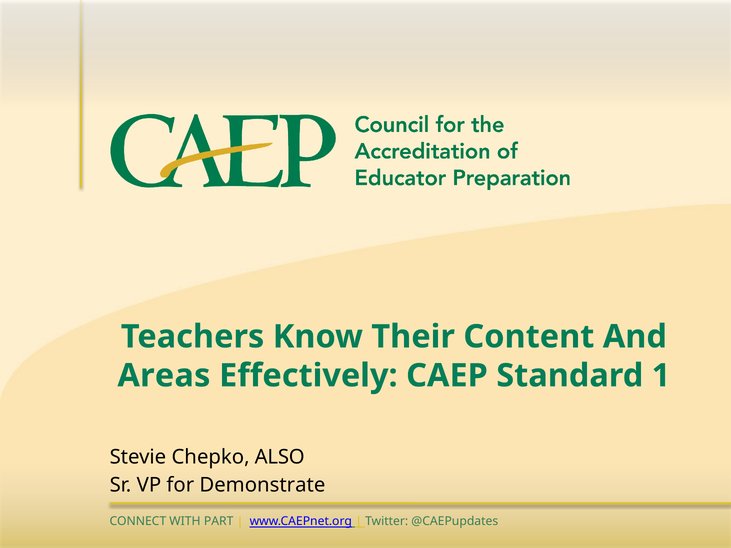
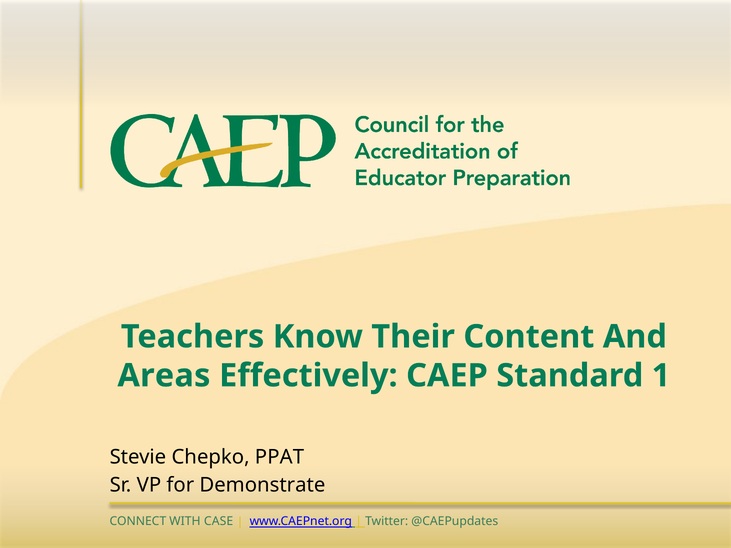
ALSO: ALSO -> PPAT
PART: PART -> CASE
